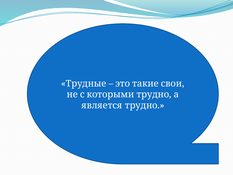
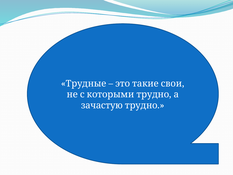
является: является -> зачастую
